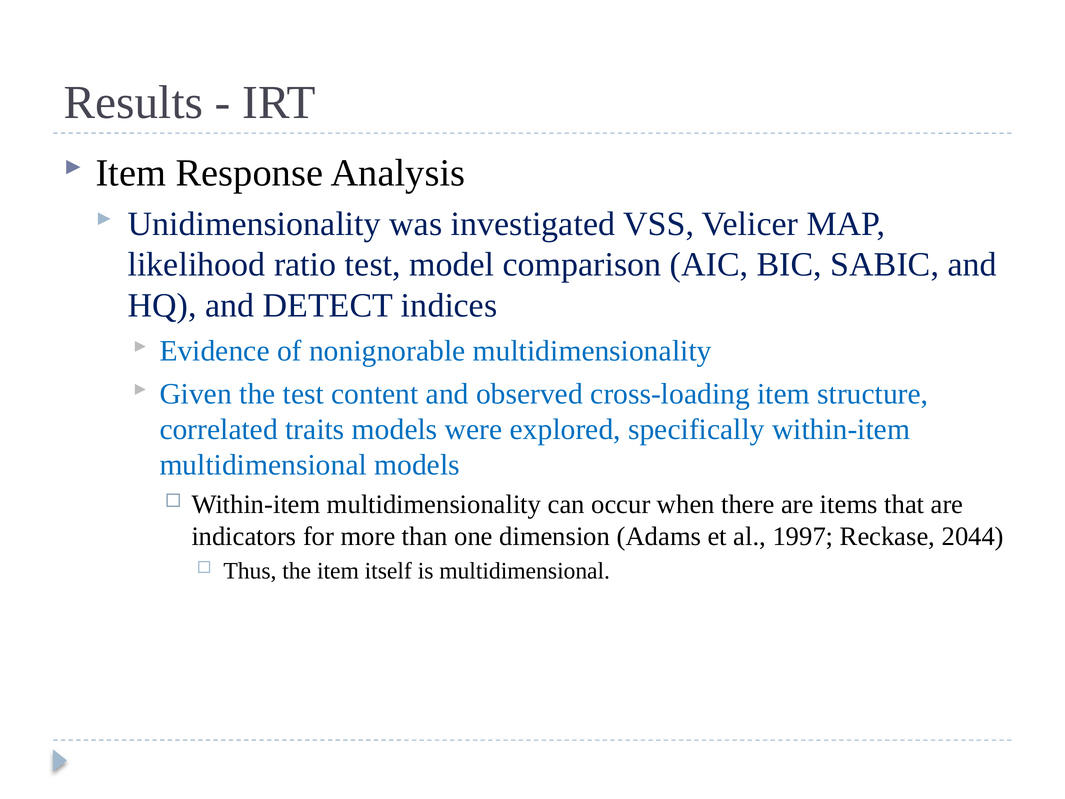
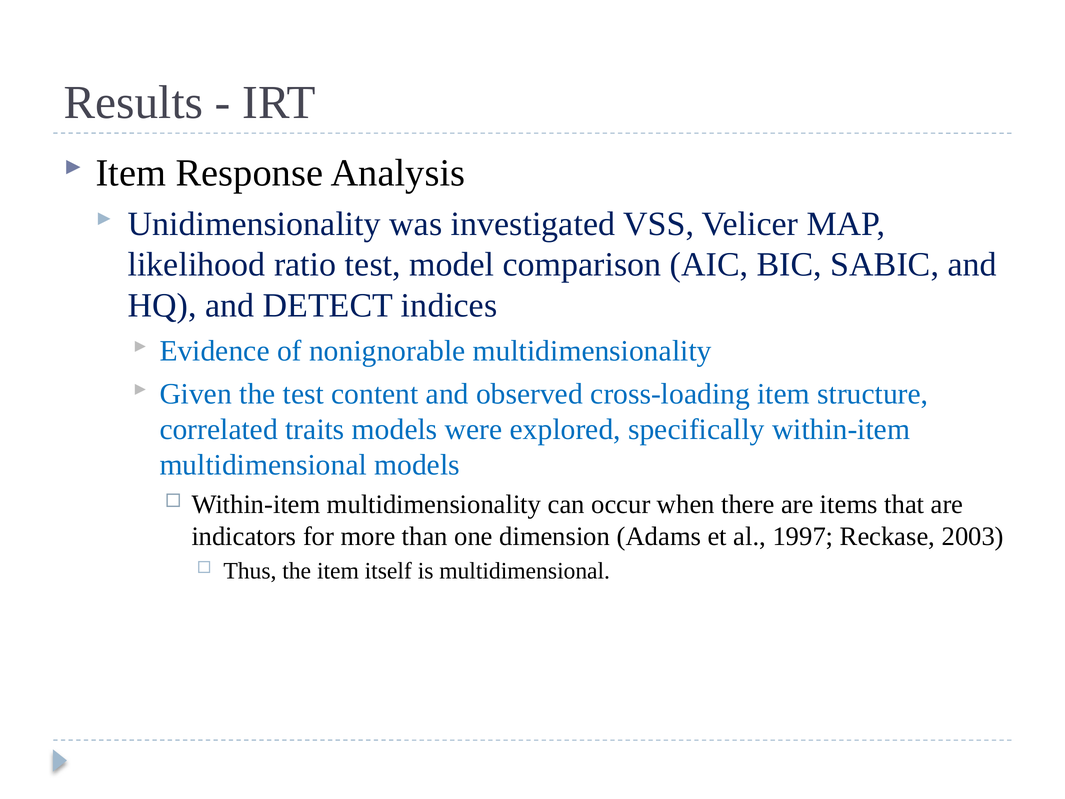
2044: 2044 -> 2003
